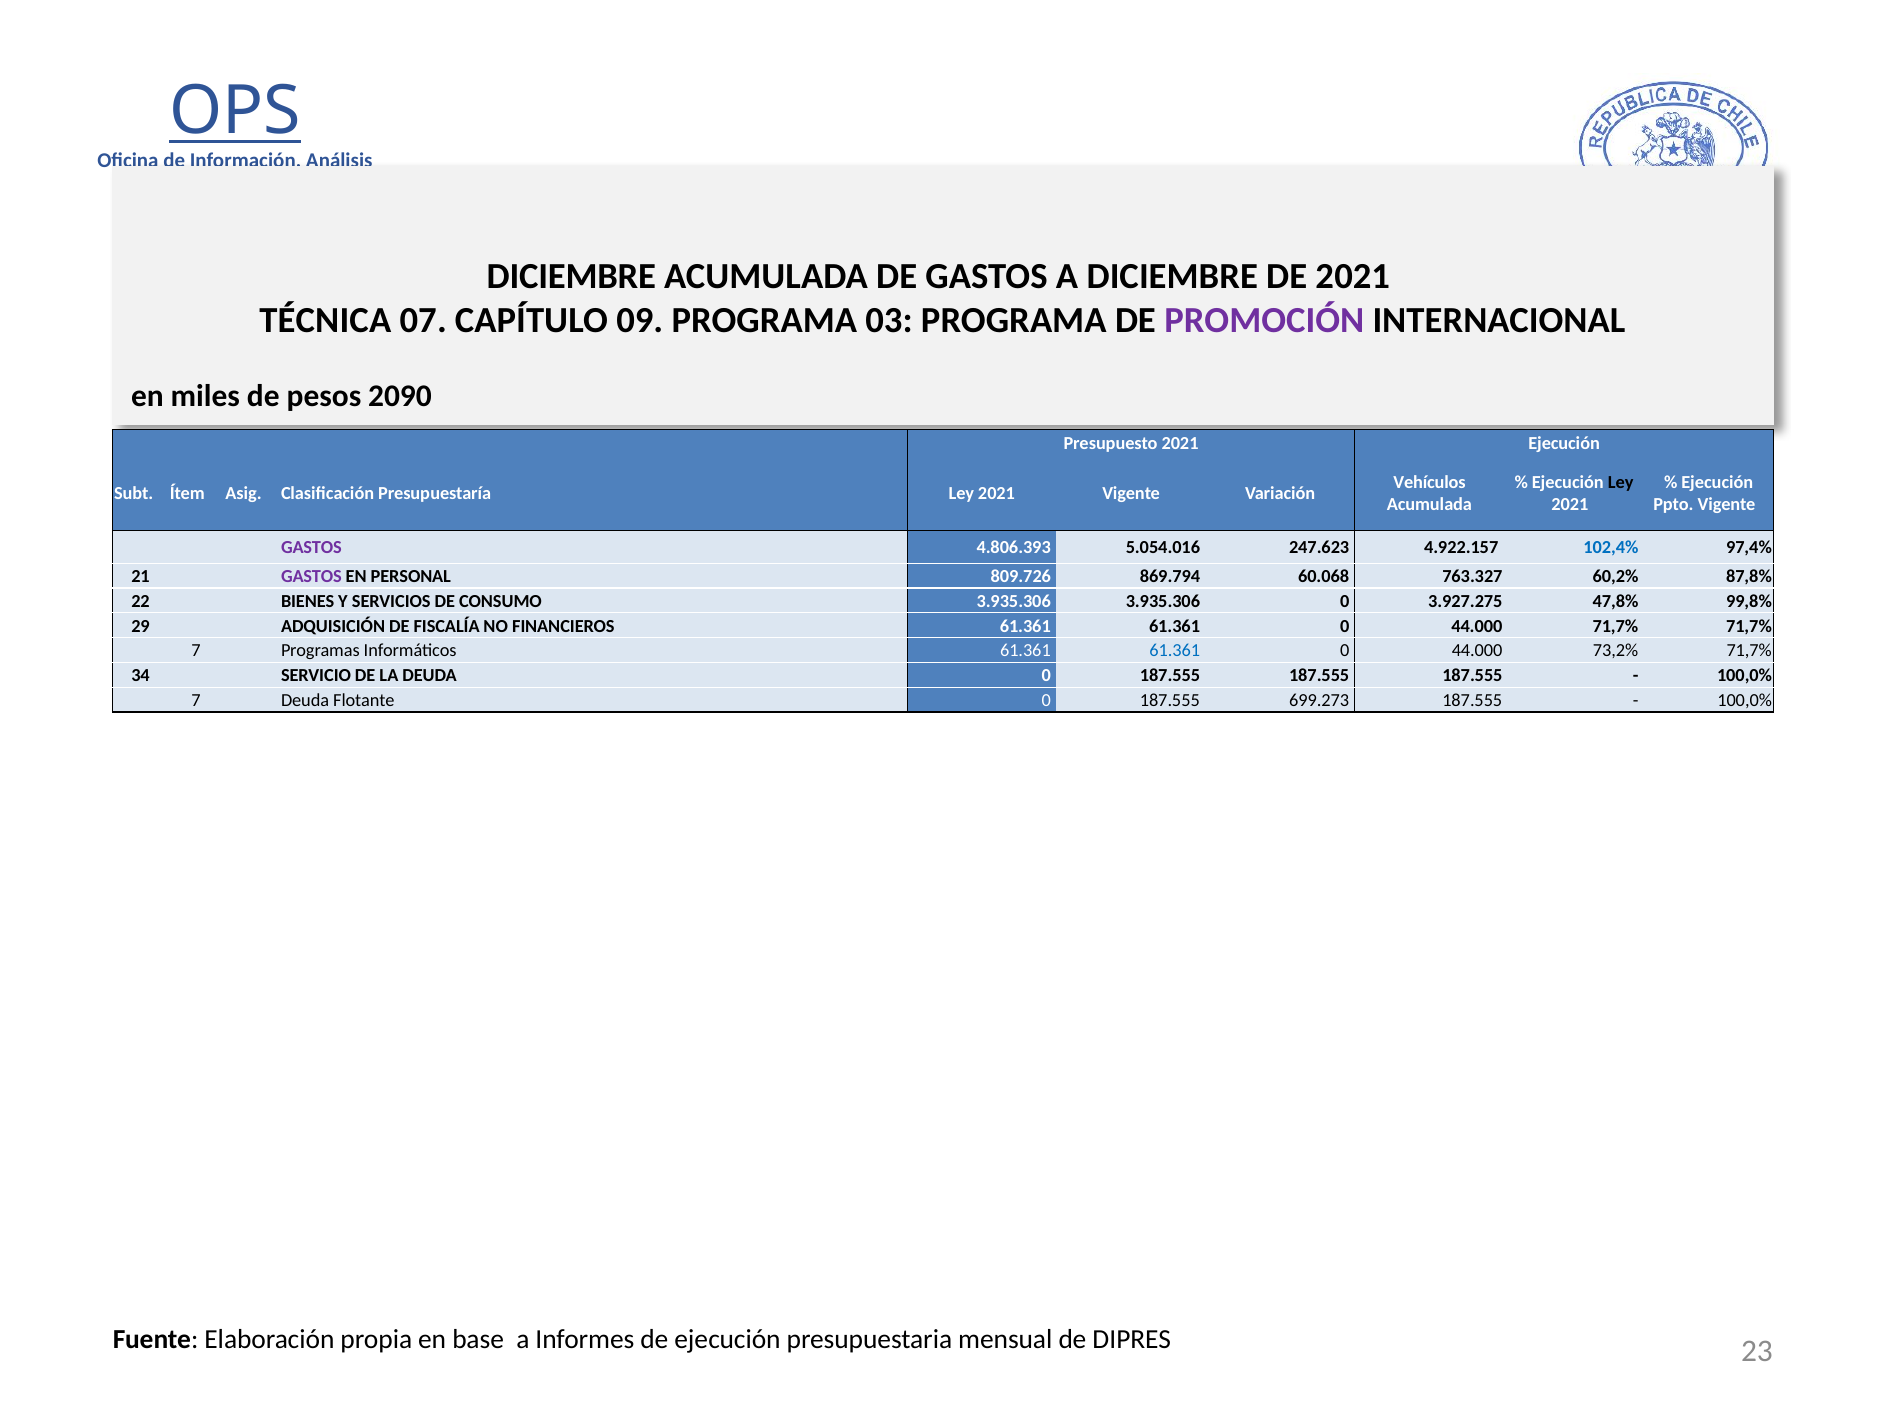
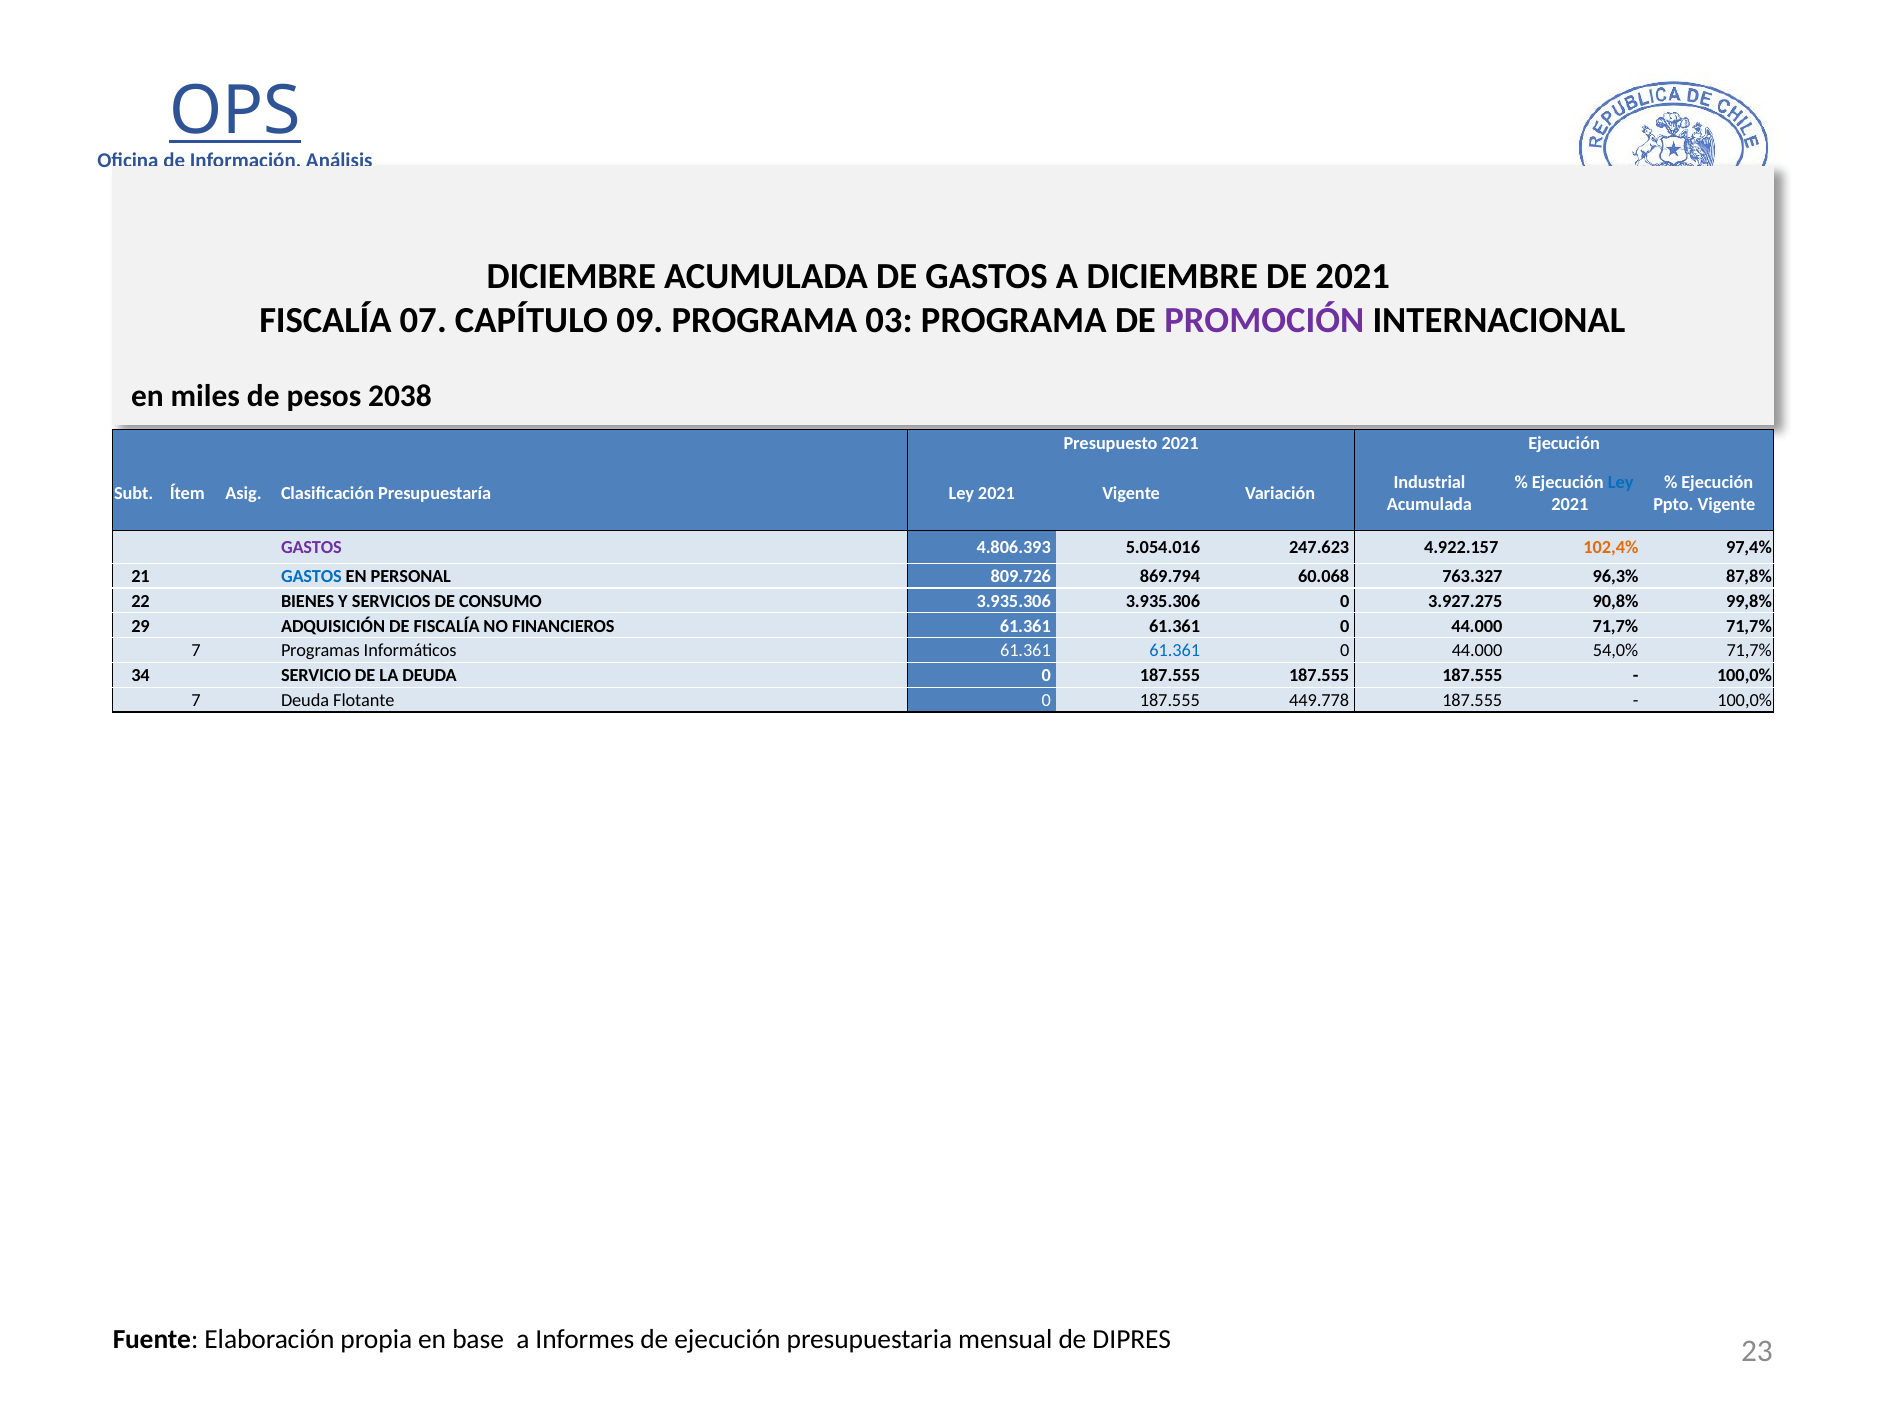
TÉCNICA at (325, 320): TÉCNICA -> FISCALÍA
2090: 2090 -> 2038
Vehículos: Vehículos -> Industrial
Ley at (1621, 482) colour: black -> blue
102,4% colour: blue -> orange
GASTOS at (311, 576) colour: purple -> blue
60,2%: 60,2% -> 96,3%
47,8%: 47,8% -> 90,8%
73,2%: 73,2% -> 54,0%
699.273: 699.273 -> 449.778
